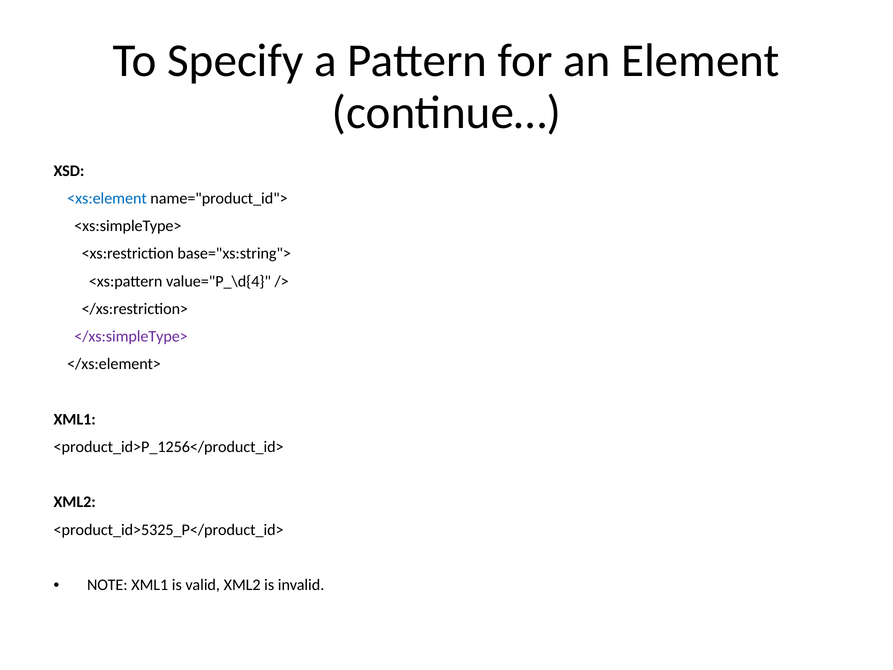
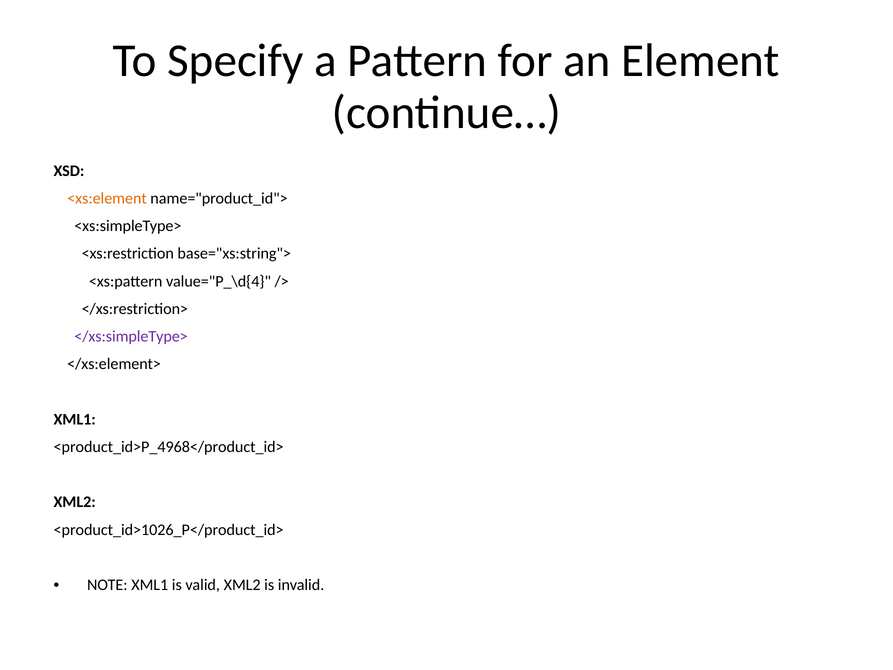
<xs:element colour: blue -> orange
<product_id>P_1256</product_id>: <product_id>P_1256</product_id> -> <product_id>P_4968</product_id>
<product_id>5325_P</product_id>: <product_id>5325_P</product_id> -> <product_id>1026_P</product_id>
